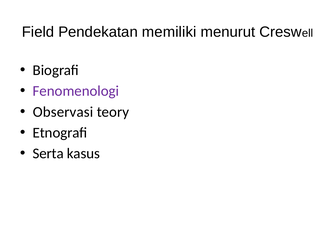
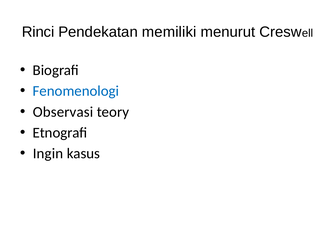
Field: Field -> Rinci
Fenomenologi colour: purple -> blue
Serta: Serta -> Ingin
